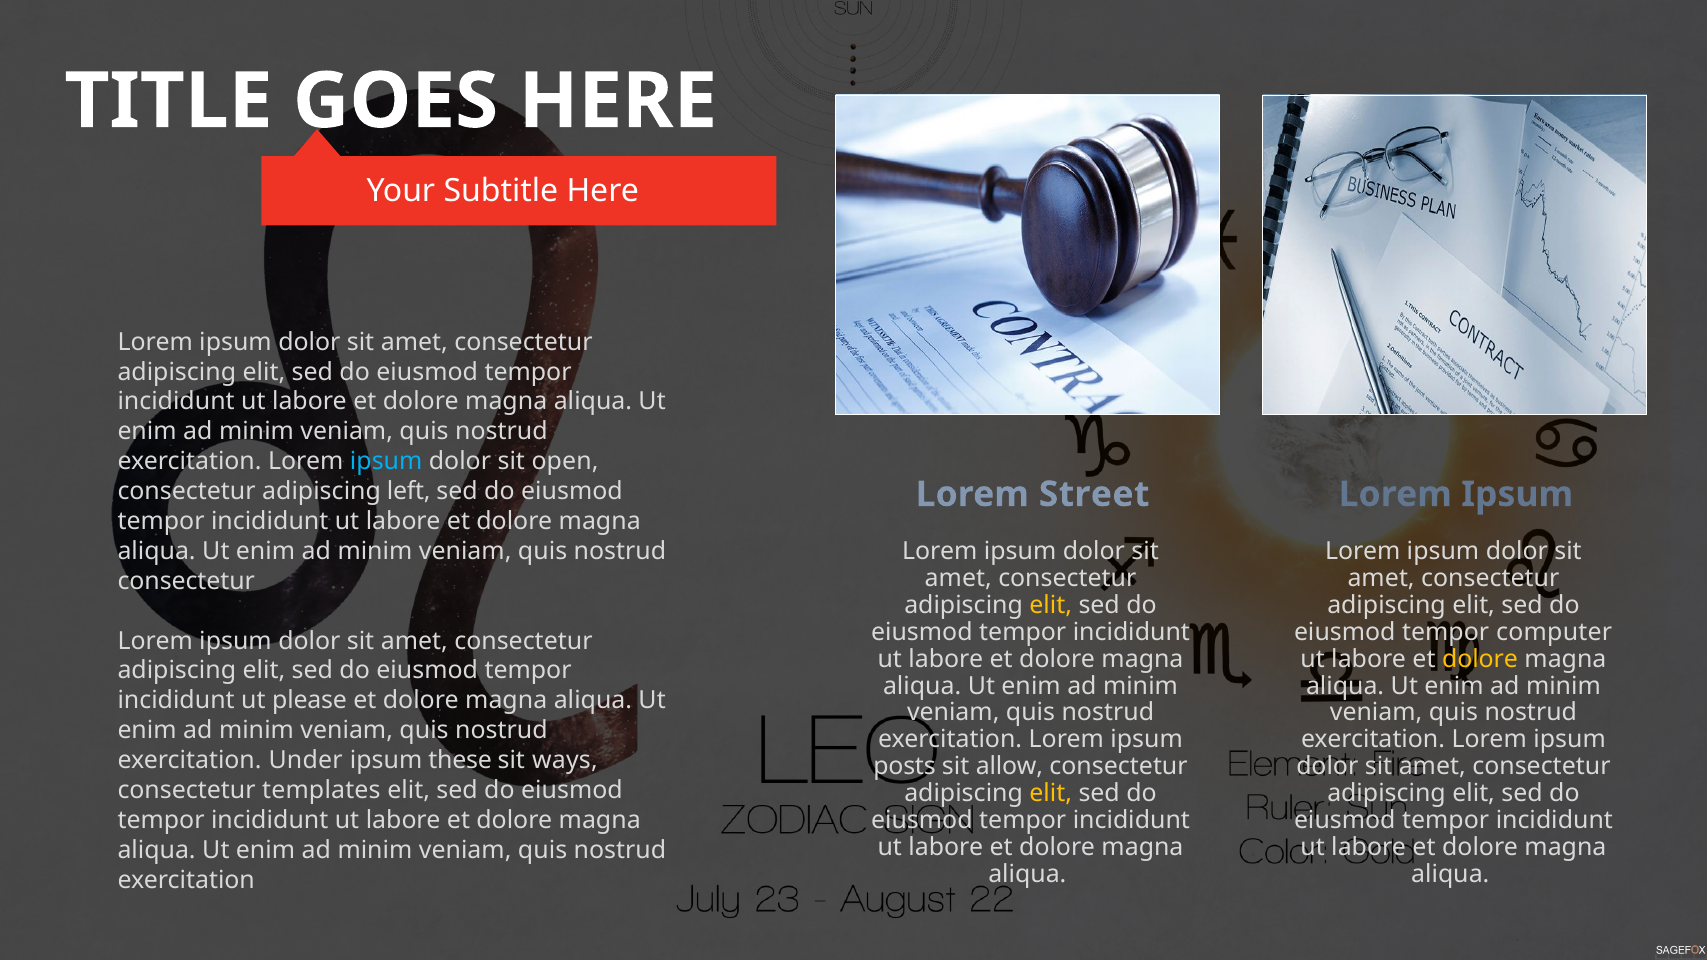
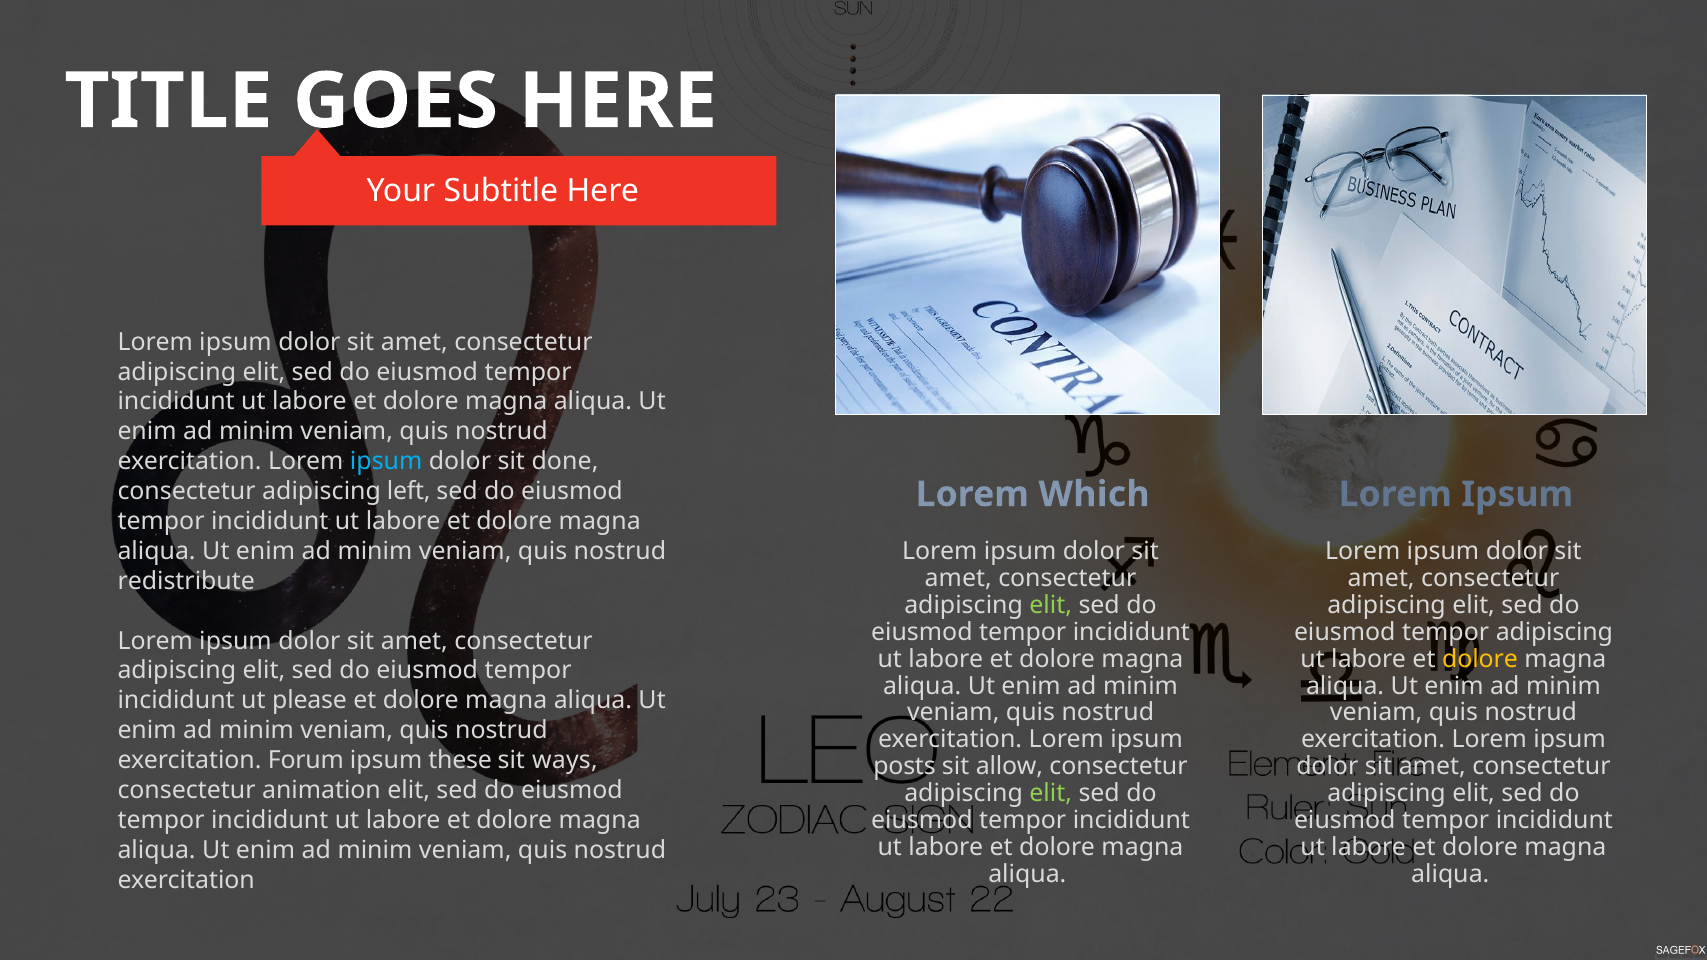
open: open -> done
Street: Street -> Which
consectetur at (186, 581): consectetur -> redistribute
elit at (1051, 605) colour: yellow -> light green
tempor computer: computer -> adipiscing
Under: Under -> Forum
templates: templates -> animation
elit at (1051, 794) colour: yellow -> light green
